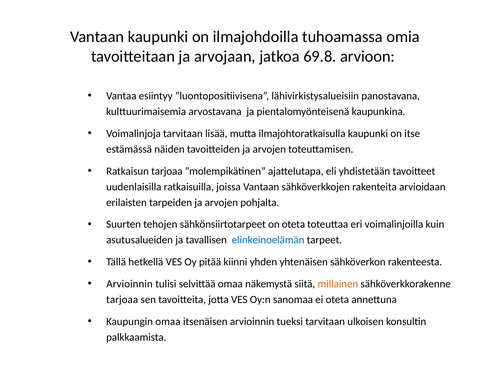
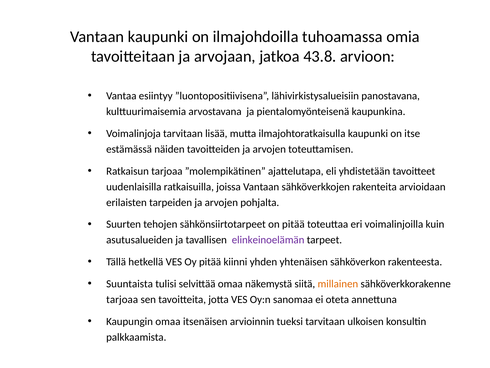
69.8: 69.8 -> 43.8
on oteta: oteta -> pitää
elinkeinoelämän colour: blue -> purple
Arvioinnin at (130, 284): Arvioinnin -> Suuntaista
